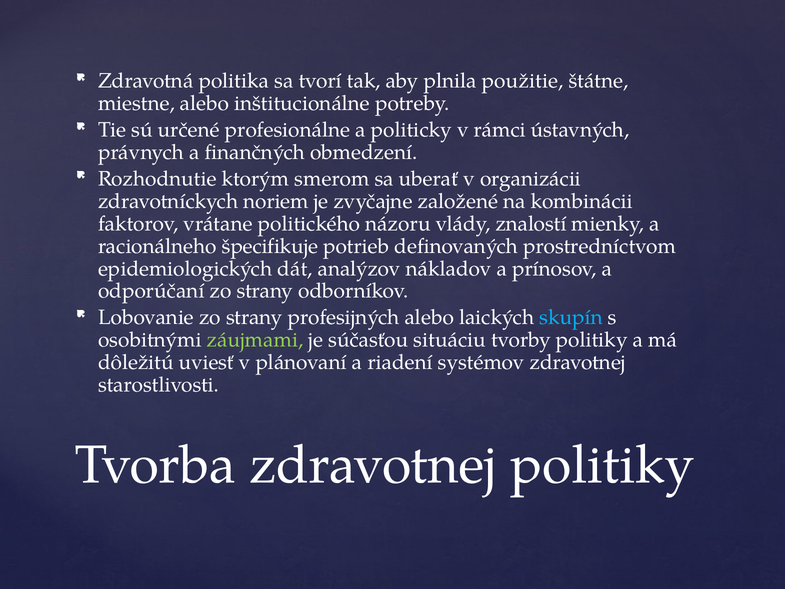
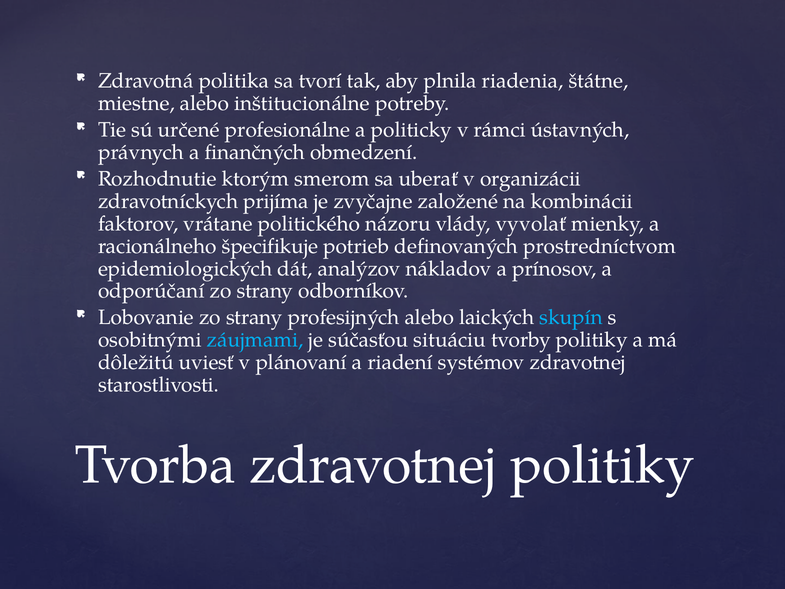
použitie: použitie -> riadenia
noriem: noriem -> prijíma
znalostí: znalostí -> vyvolať
záujmami colour: light green -> light blue
